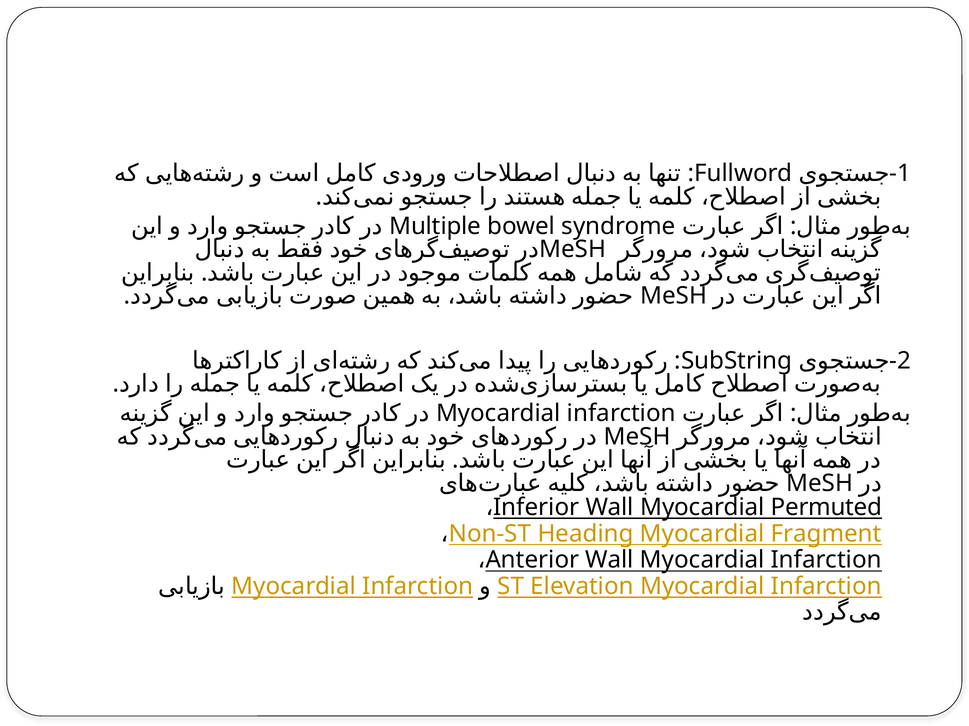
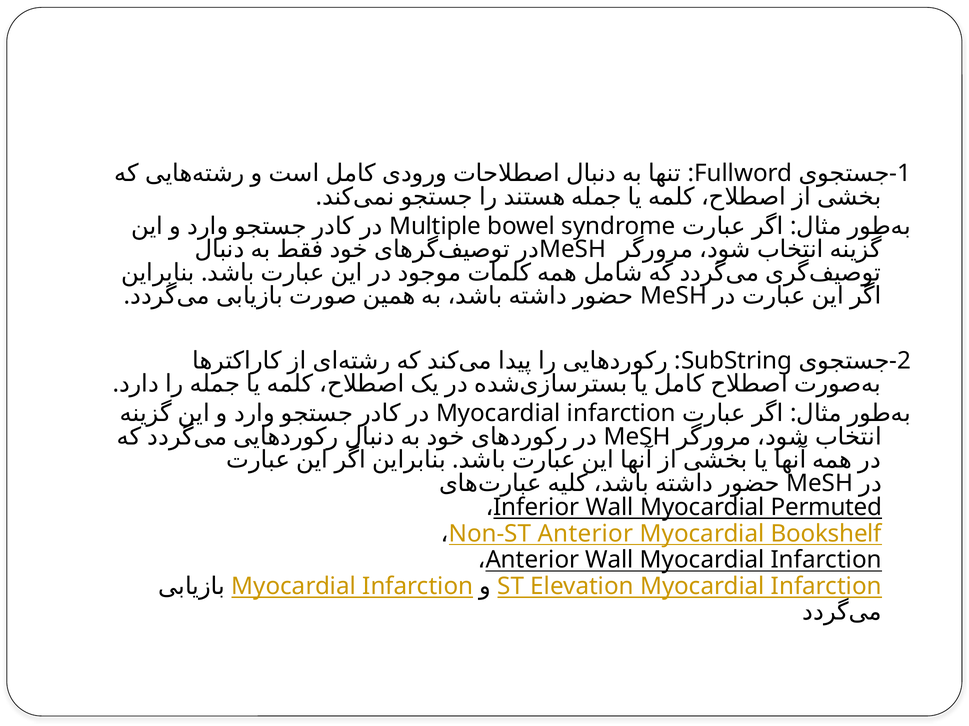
Non-ST Heading: Heading -> Anterior
Fragment: Fragment -> Bookshelf
